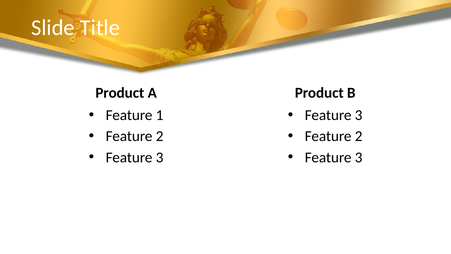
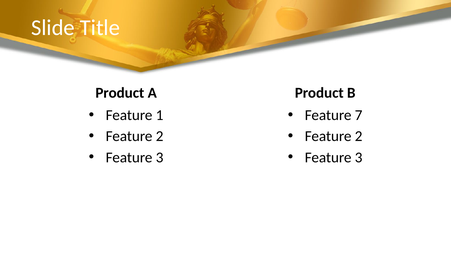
3 at (359, 115): 3 -> 7
